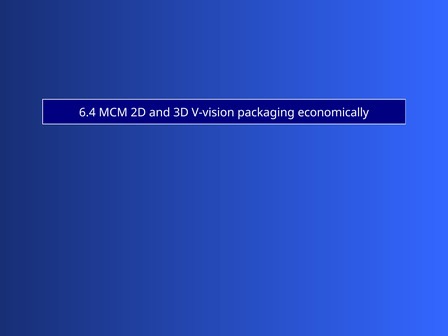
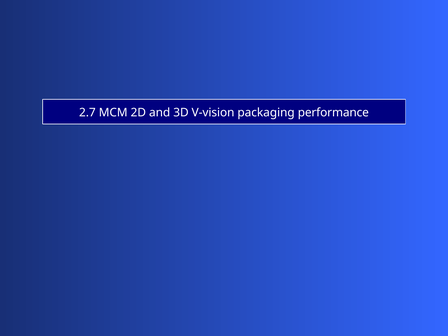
6.4: 6.4 -> 2.7
economically: economically -> performance
